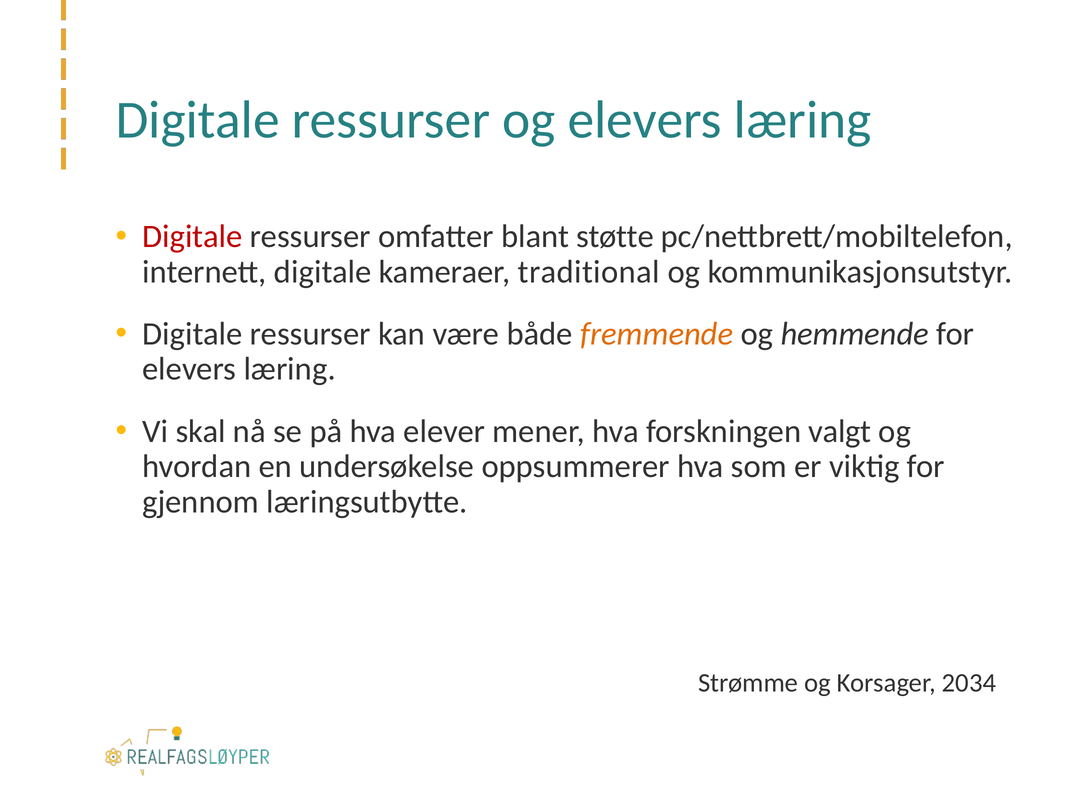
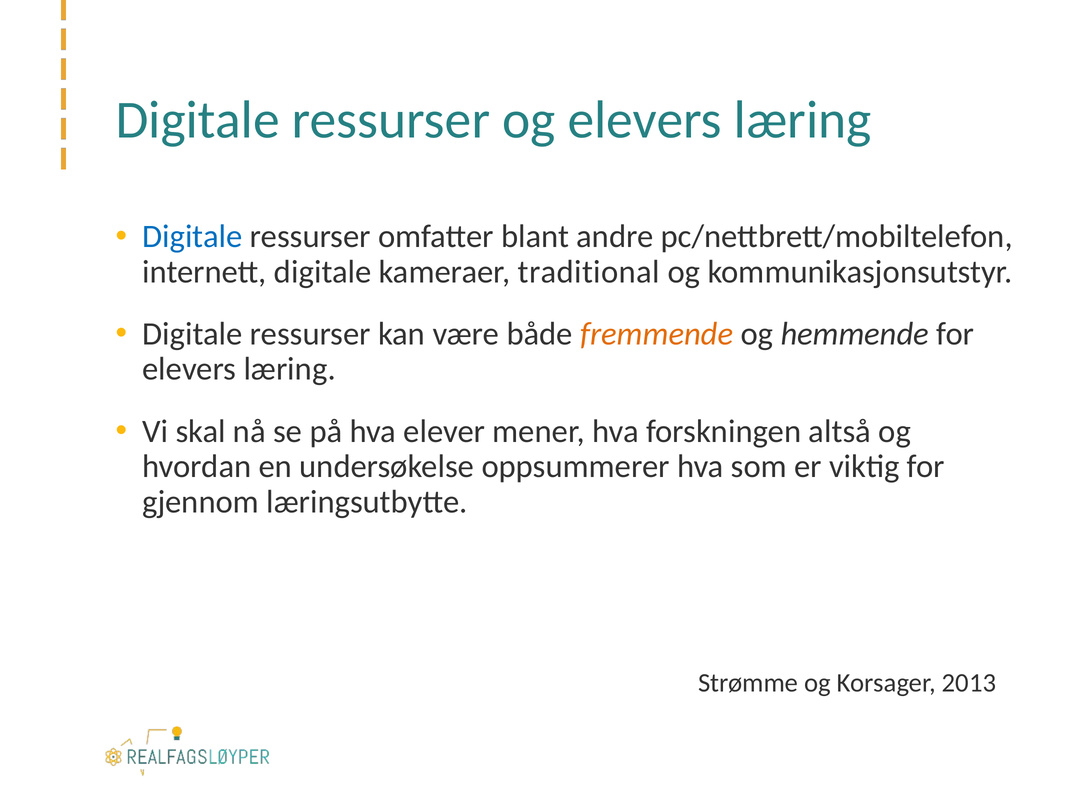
Digitale at (192, 236) colour: red -> blue
støtte: støtte -> andre
valgt: valgt -> altså
2034: 2034 -> 2013
